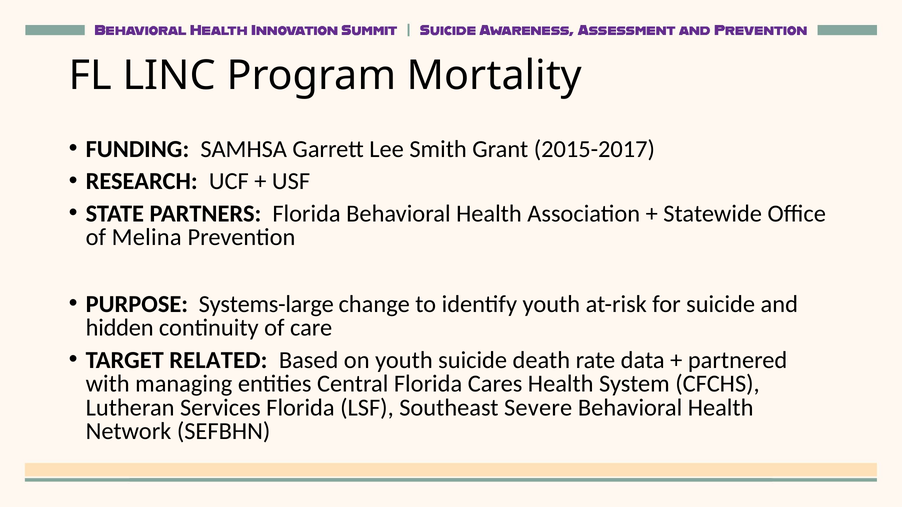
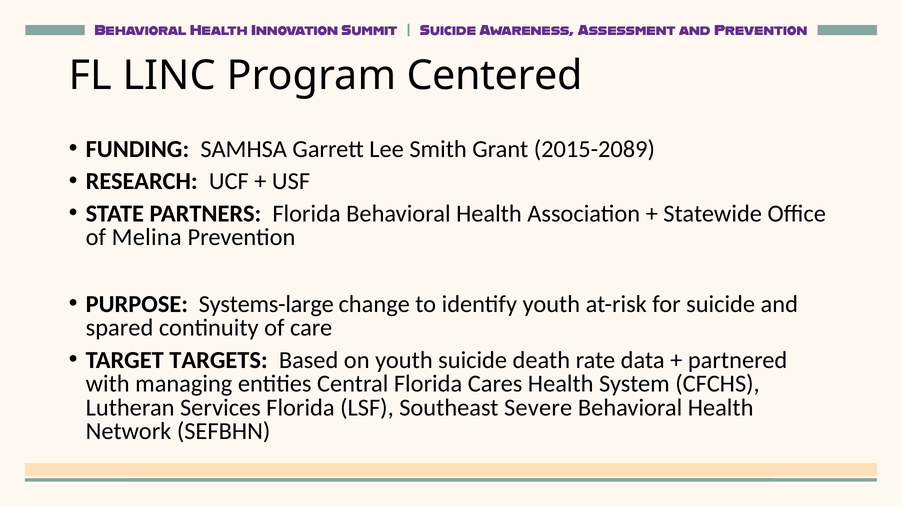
Mortality: Mortality -> Centered
2015-2017: 2015-2017 -> 2015-2089
hidden: hidden -> spared
RELATED: RELATED -> TARGETS
